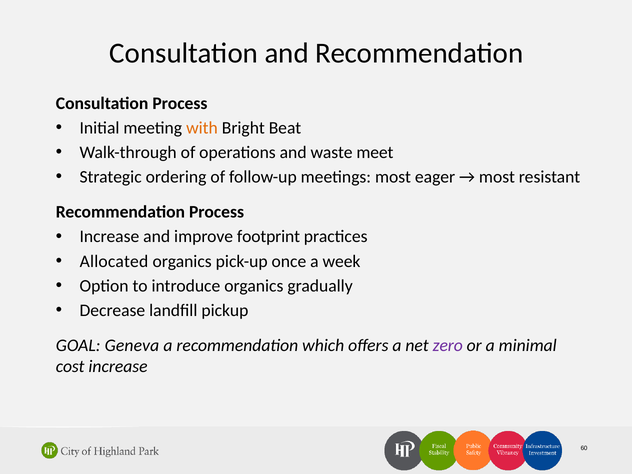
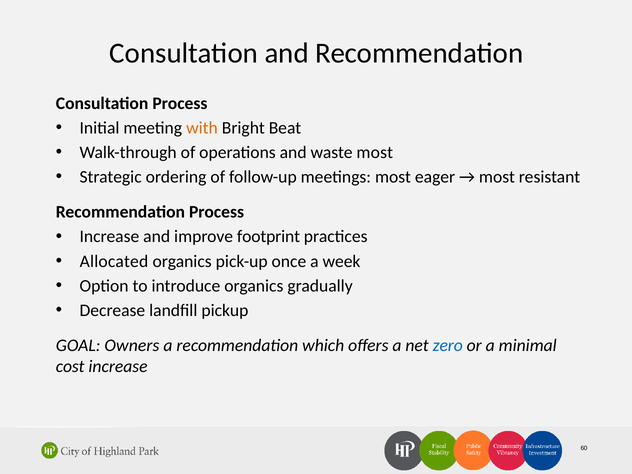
waste meet: meet -> most
Geneva: Geneva -> Owners
zero colour: purple -> blue
